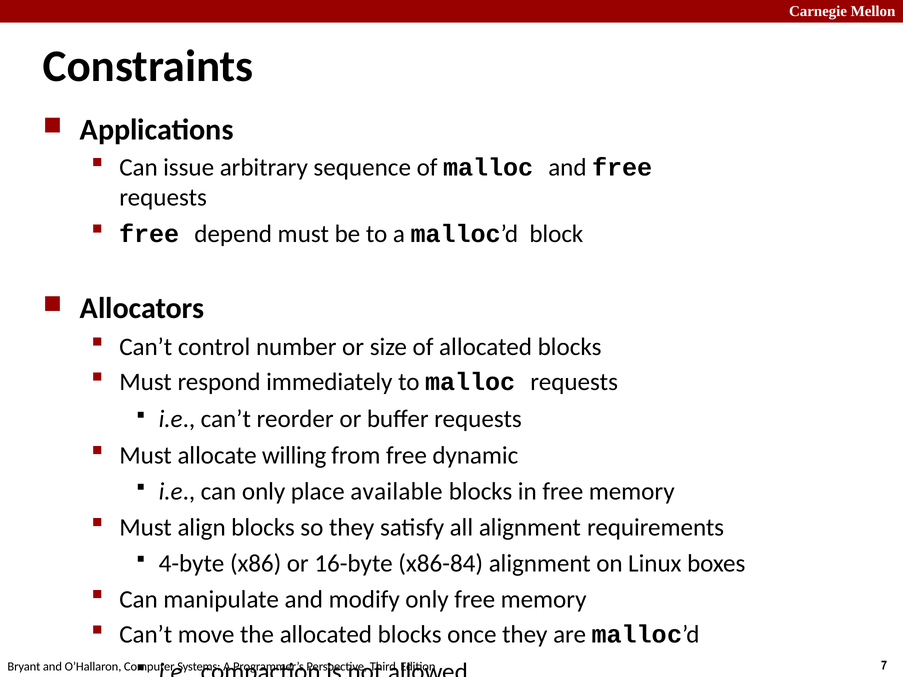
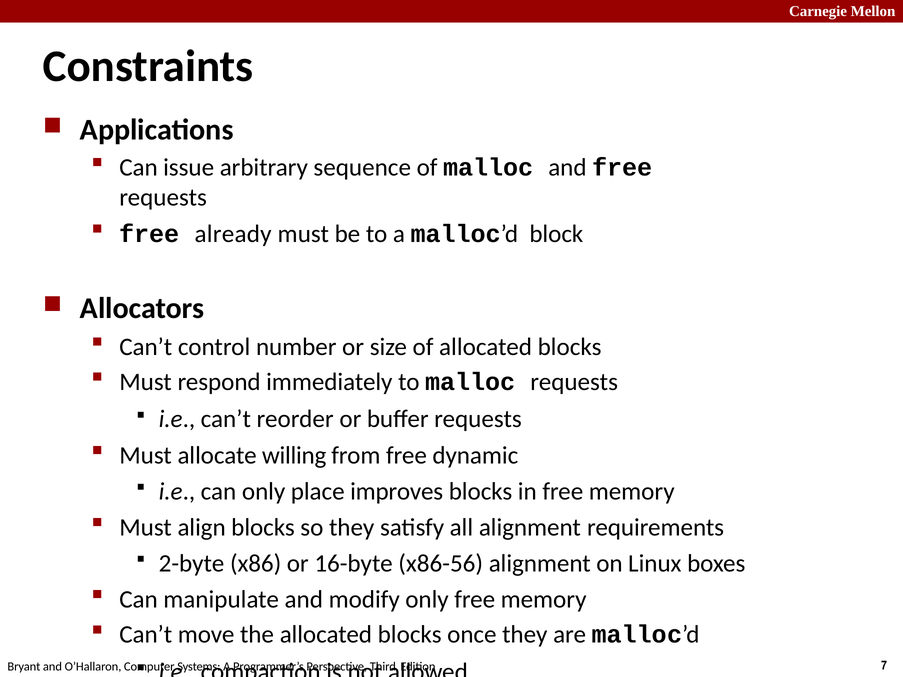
depend: depend -> already
available: available -> improves
4-byte: 4-byte -> 2-byte
x86-84: x86-84 -> x86-56
